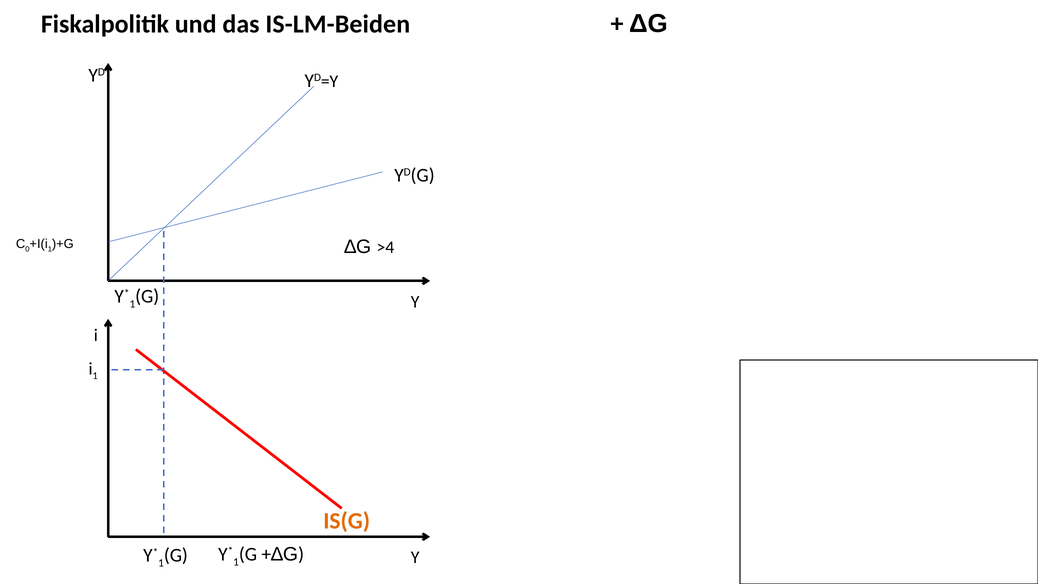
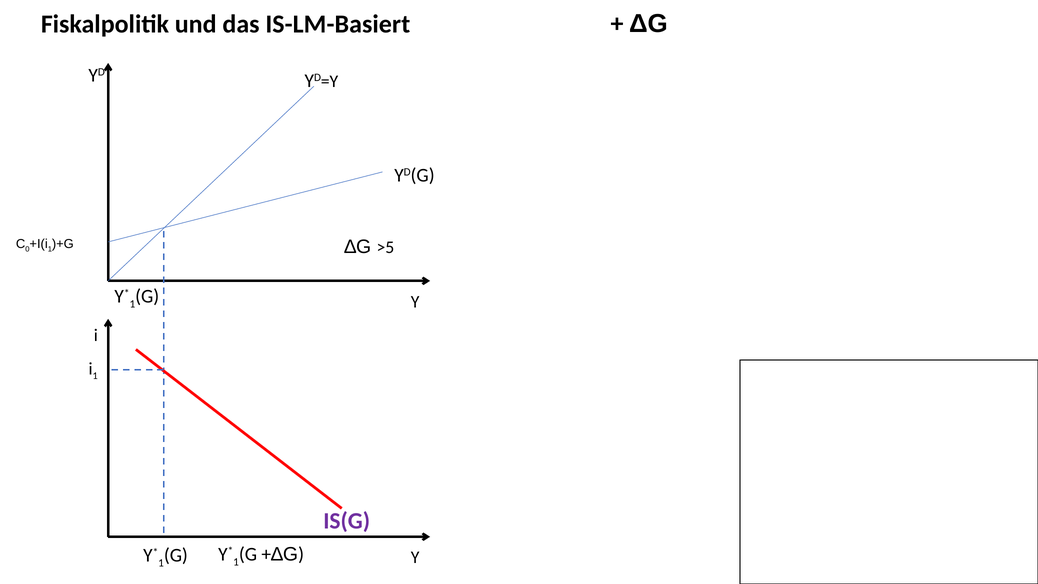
IS-LM-Beiden: IS-LM-Beiden -> IS-LM-Basiert
>4: >4 -> >5
IS(G colour: orange -> purple
